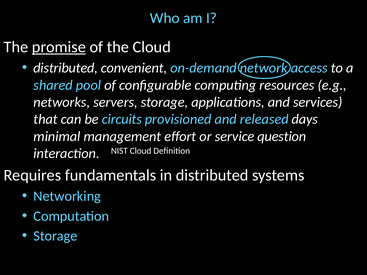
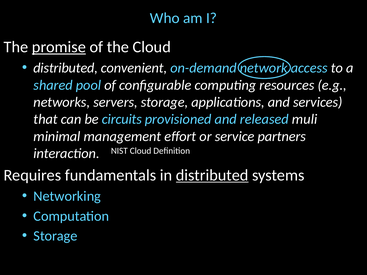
days: days -> muli
question: question -> partners
distributed at (212, 175) underline: none -> present
